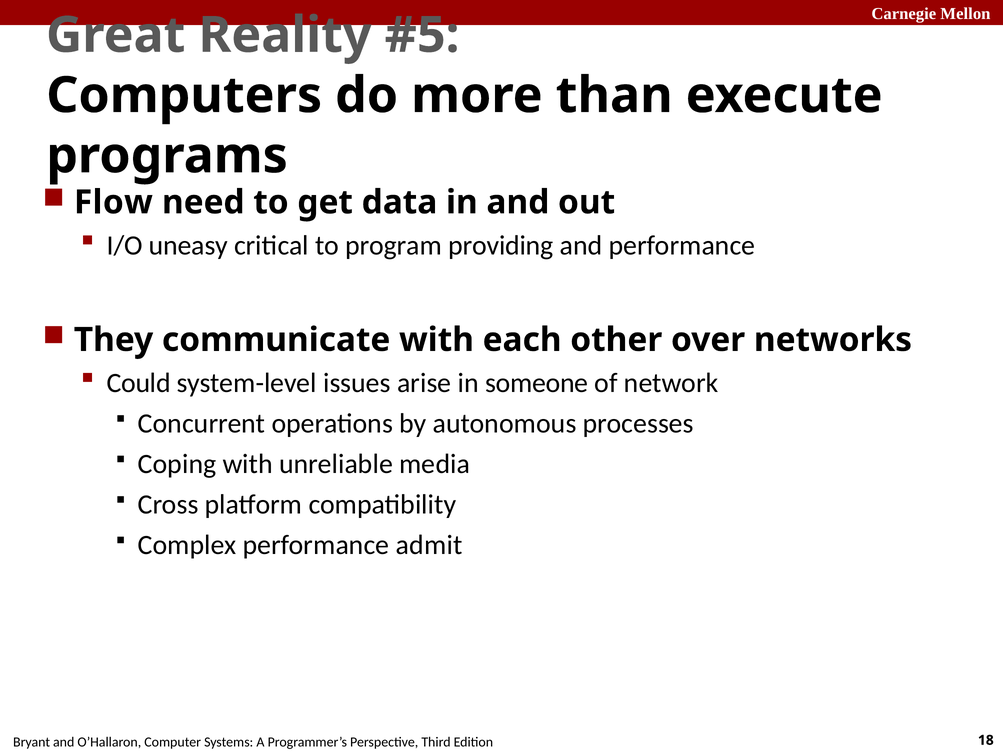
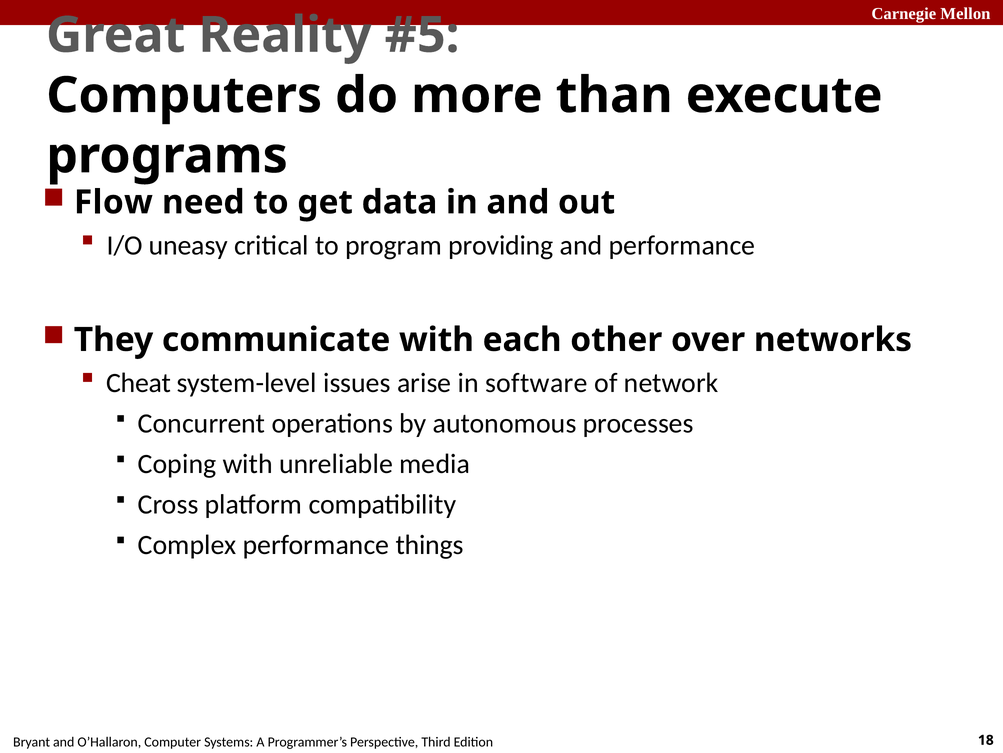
Could: Could -> Cheat
someone: someone -> software
admit: admit -> things
